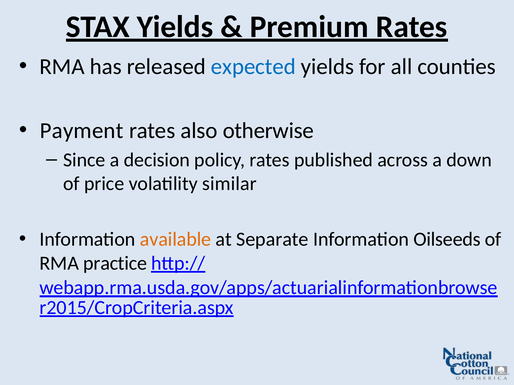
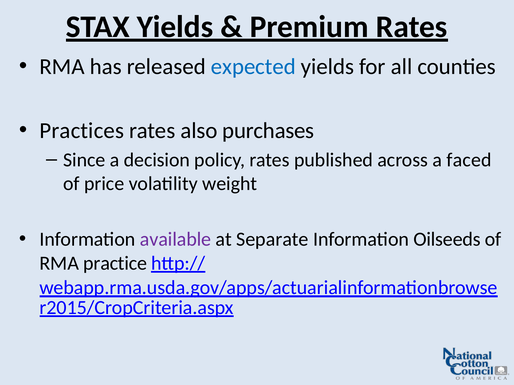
Payment: Payment -> Practices
otherwise: otherwise -> purchases
down: down -> faced
similar: similar -> weight
available colour: orange -> purple
